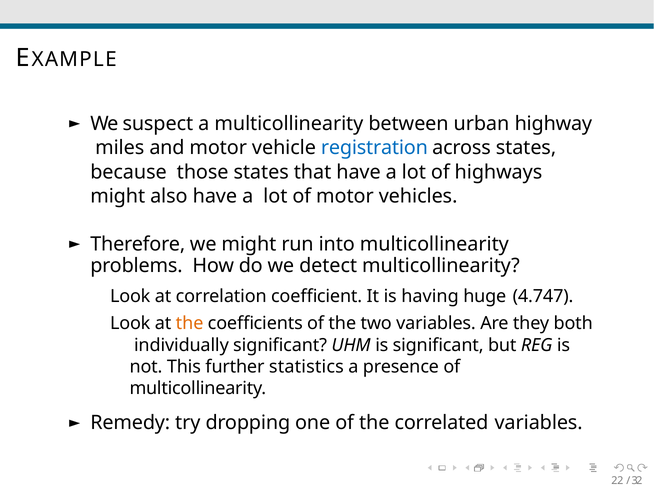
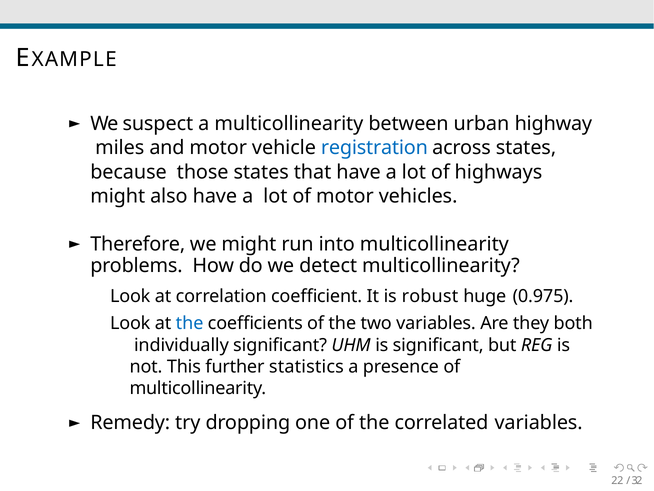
having: having -> robust
4.747: 4.747 -> 0.975
the at (190, 323) colour: orange -> blue
